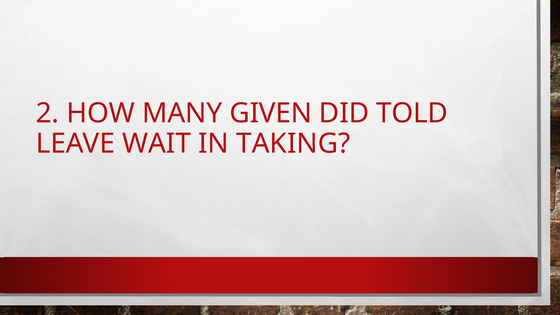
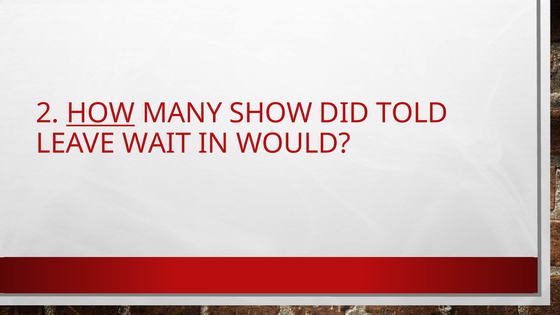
HOW underline: none -> present
GIVEN: GIVEN -> SHOW
TAKING: TAKING -> WOULD
